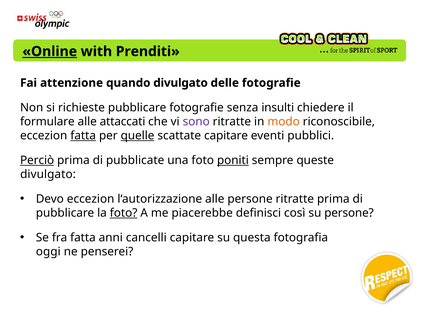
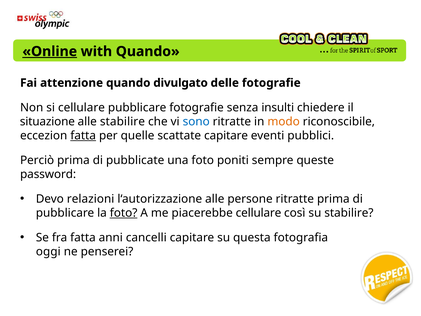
with Prenditi: Prenditi -> Quando
si richieste: richieste -> cellulare
formulare: formulare -> situazione
alle attaccati: attaccati -> stabilire
sono colour: purple -> blue
quelle underline: present -> none
Perciò underline: present -> none
poniti underline: present -> none
divulgato at (48, 174): divulgato -> password
Devo eccezion: eccezion -> relazioni
piacerebbe definisci: definisci -> cellulare
su persone: persone -> stabilire
